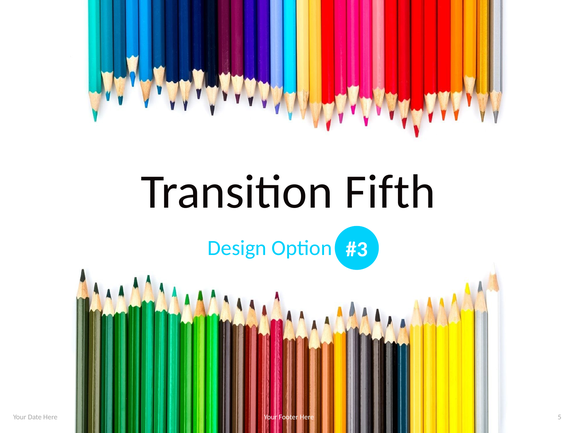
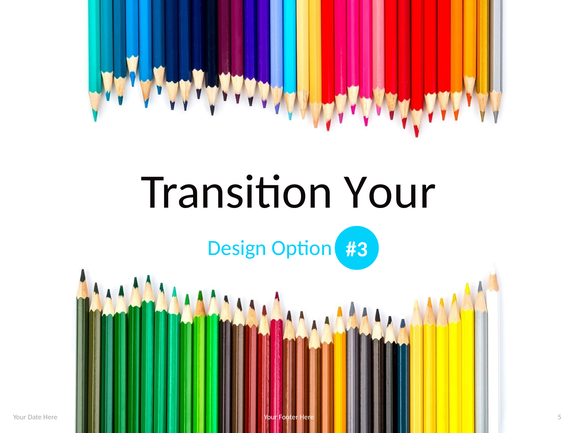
Transition Fifth: Fifth -> Your
